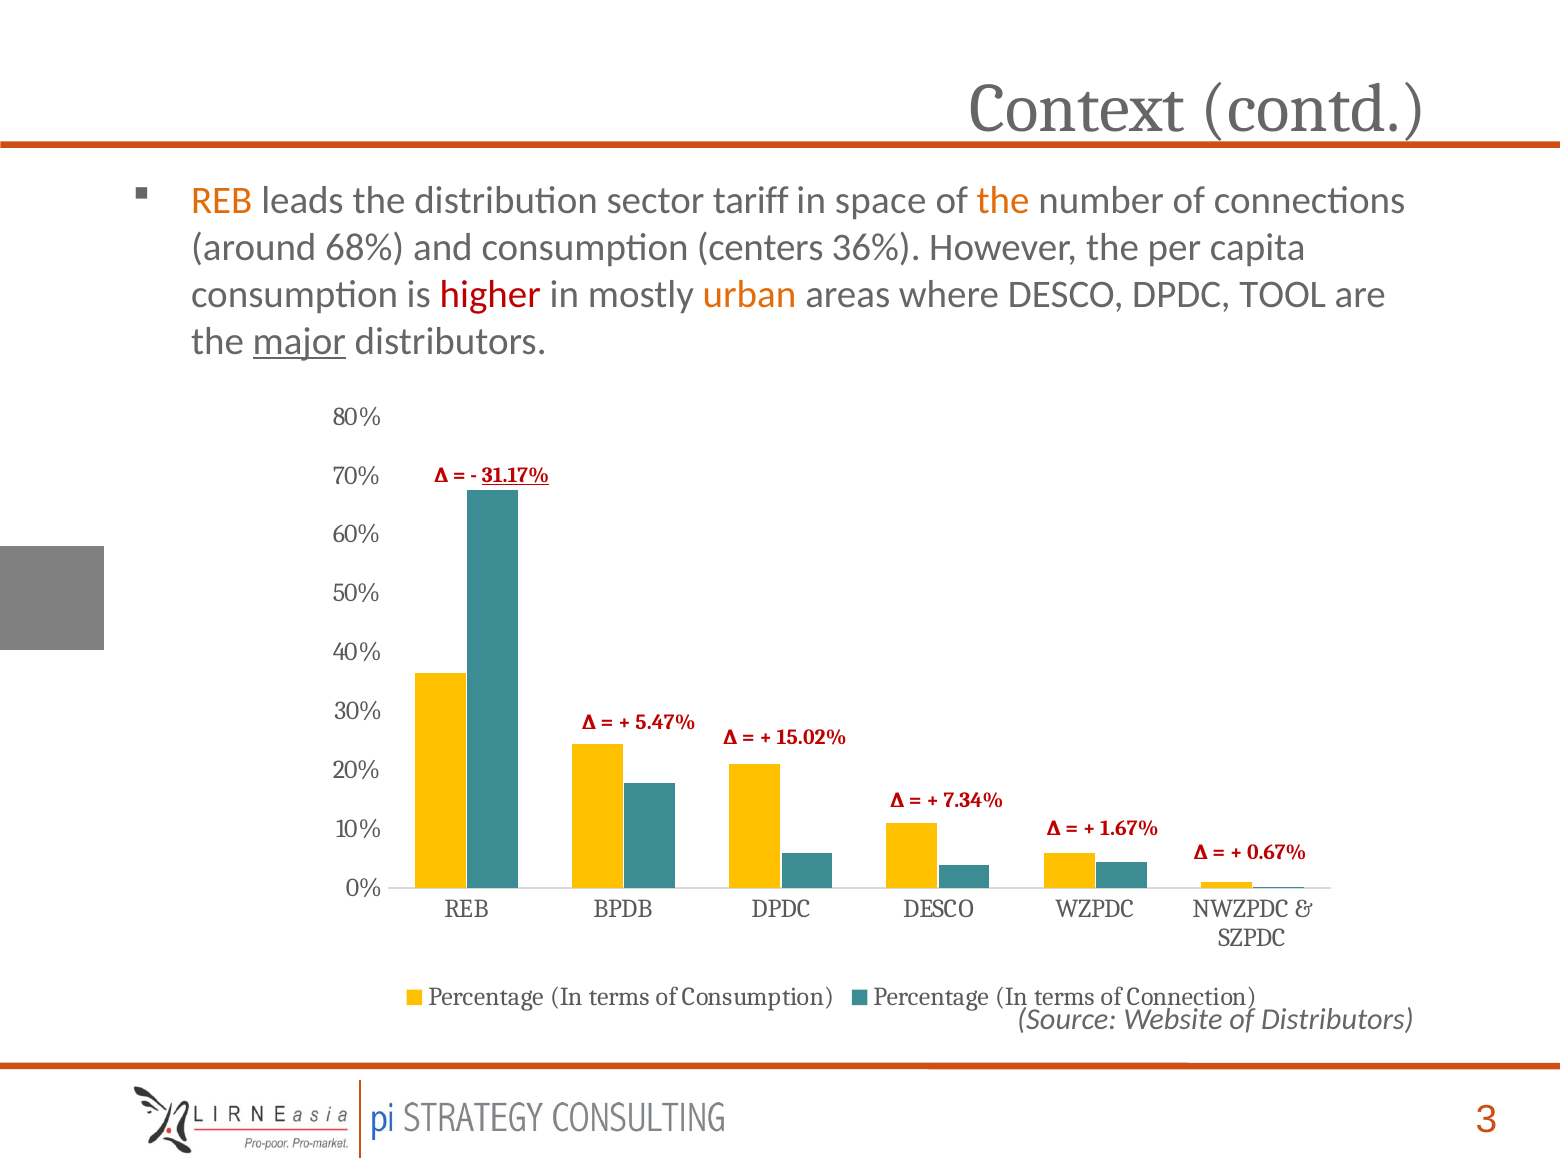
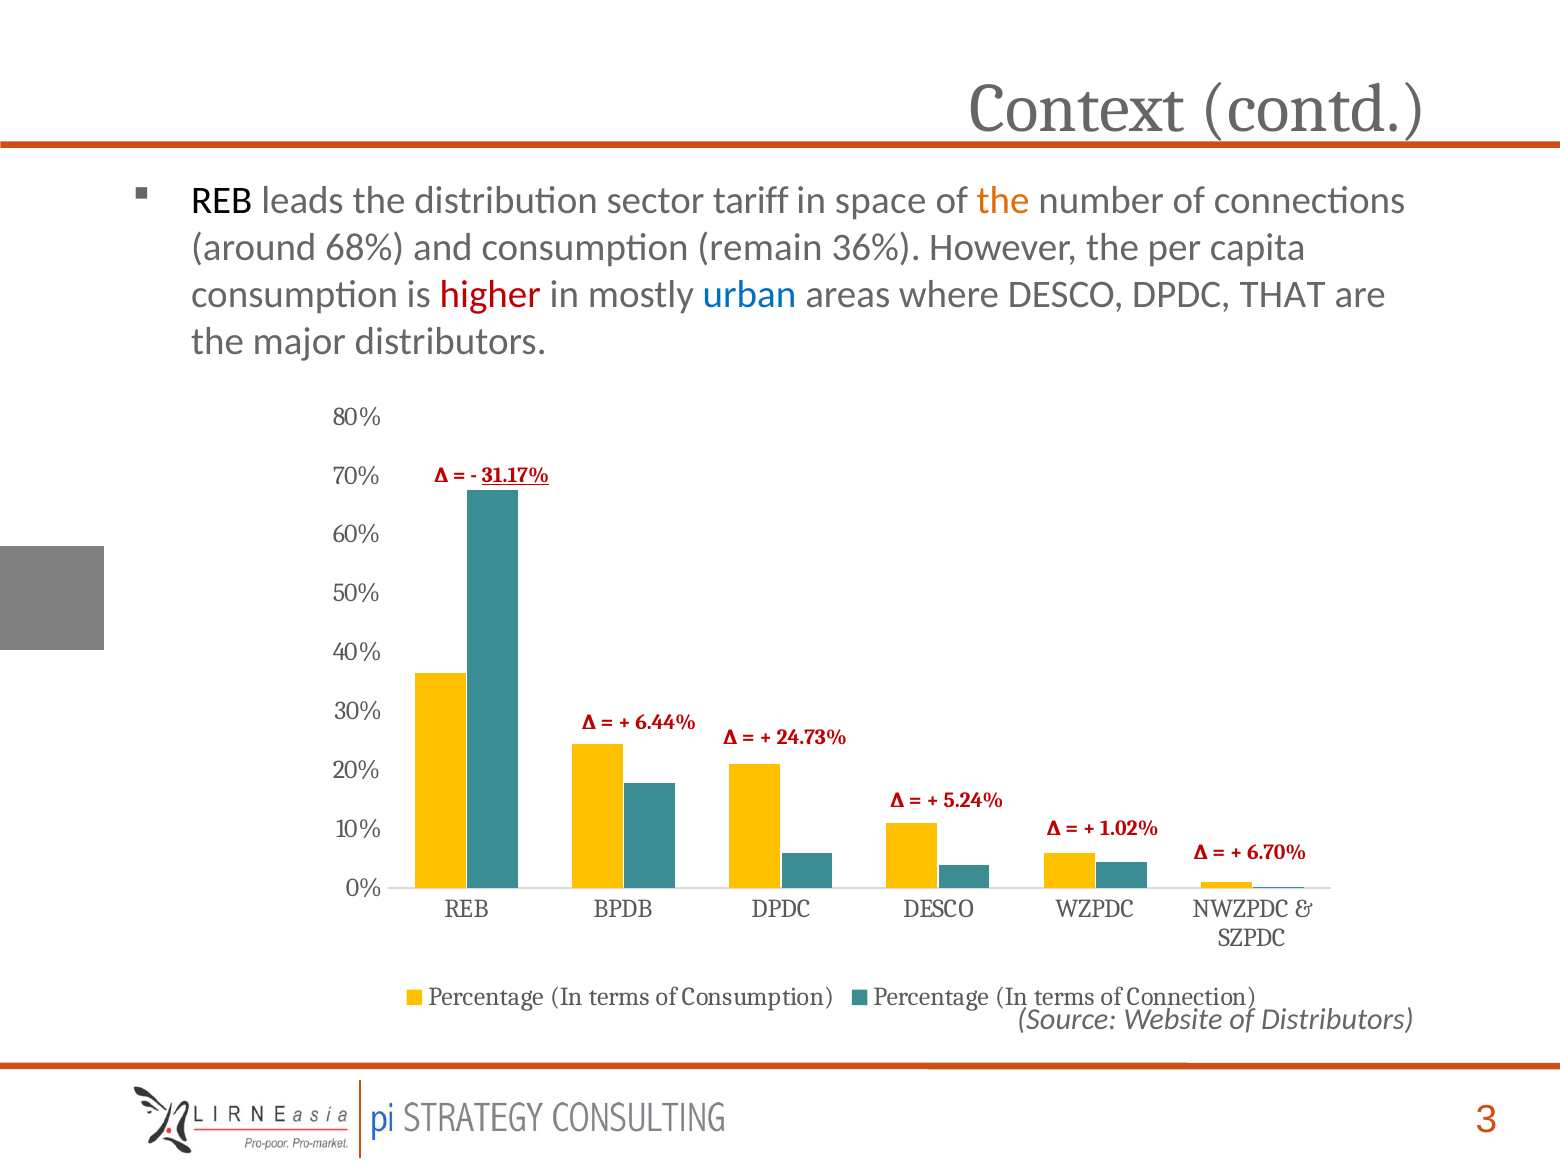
REB at (222, 201) colour: orange -> black
centers: centers -> remain
urban colour: orange -> blue
TOOL: TOOL -> THAT
major underline: present -> none
5.47%: 5.47% -> 6.44%
15.02%: 15.02% -> 24.73%
7.34%: 7.34% -> 5.24%
1.67%: 1.67% -> 1.02%
0.67%: 0.67% -> 6.70%
